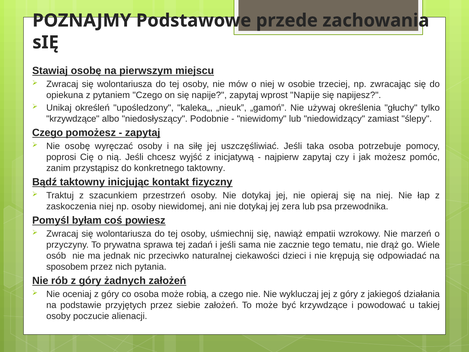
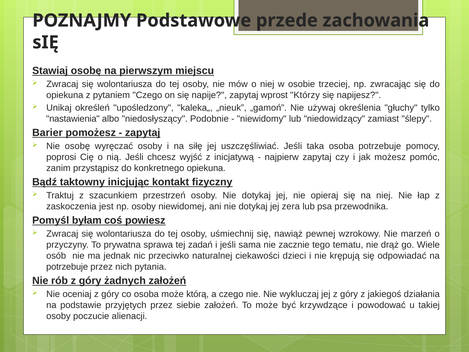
wprost Napije: Napije -> Którzy
krzywdzące at (73, 119): krzywdzące -> nastawienia
Czego at (48, 133): Czego -> Barier
konkretnego taktowny: taktowny -> opiekuna
zaskoczenia niej: niej -> jest
empatii: empatii -> pewnej
sposobem at (67, 267): sposobem -> potrzebuje
robią: robią -> którą
